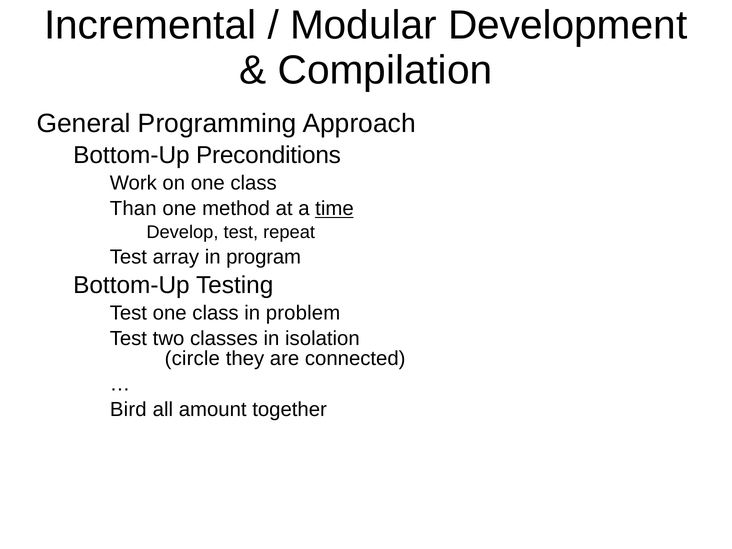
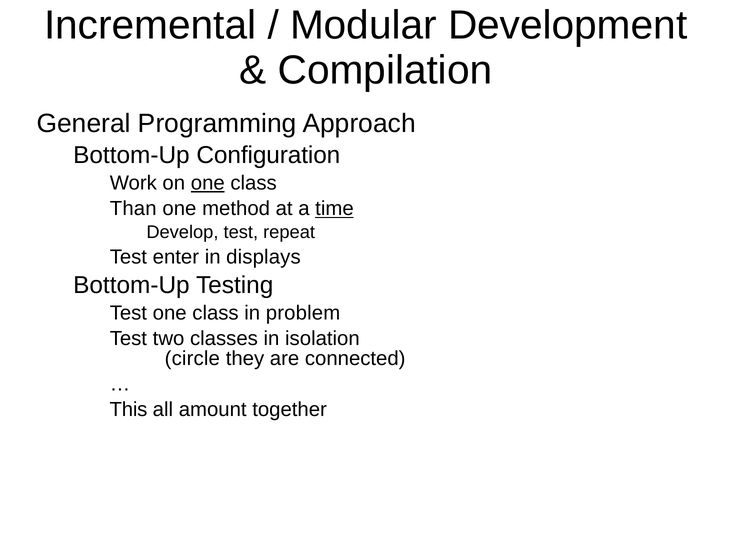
Preconditions: Preconditions -> Configuration
one at (208, 183) underline: none -> present
array: array -> enter
program: program -> displays
Bird: Bird -> This
